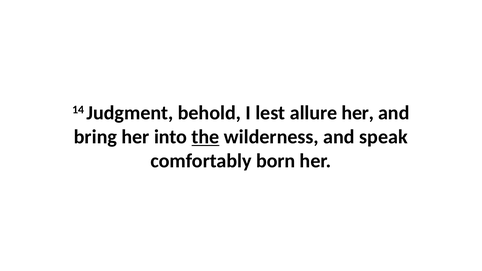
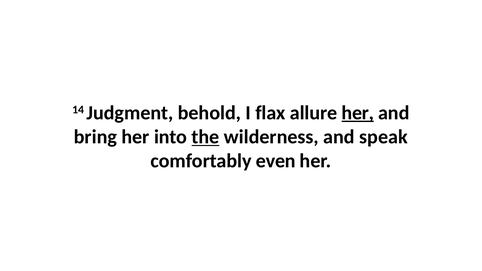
lest: lest -> flax
her at (358, 113) underline: none -> present
born: born -> even
